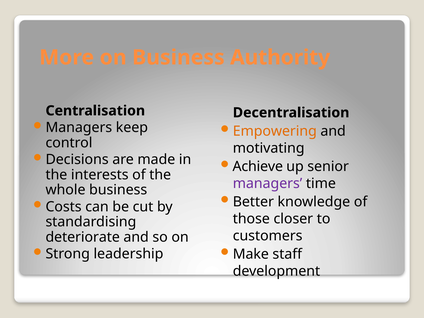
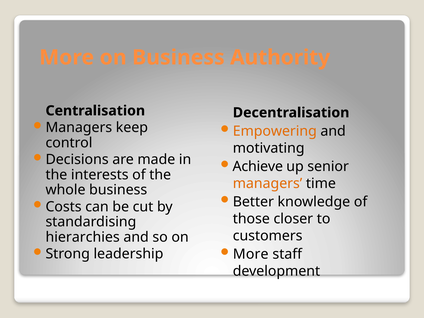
managers at (268, 183) colour: purple -> orange
deteriorate: deteriorate -> hierarchies
Make at (251, 254): Make -> More
